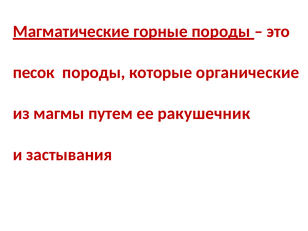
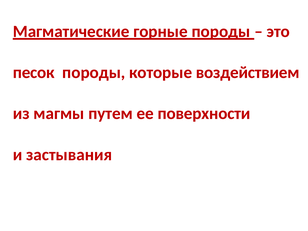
органические: органические -> воздействием
ракушечник: ракушечник -> поверхности
